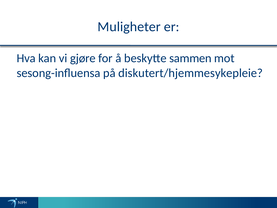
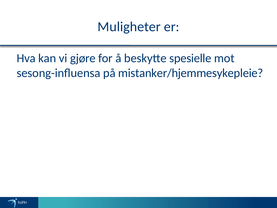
sammen: sammen -> spesielle
diskutert/hjemmesykepleie: diskutert/hjemmesykepleie -> mistanker/hjemmesykepleie
